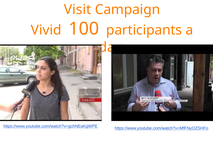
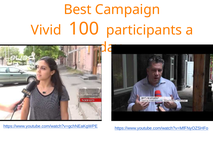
Visit: Visit -> Best
